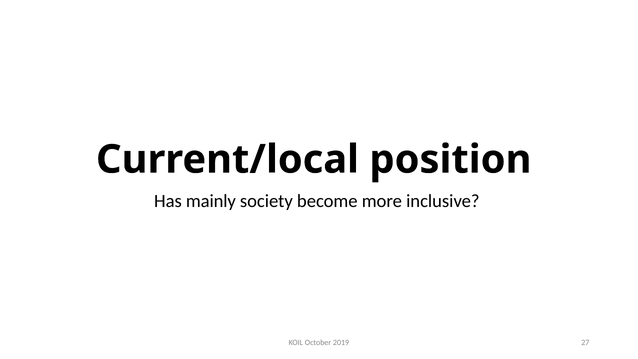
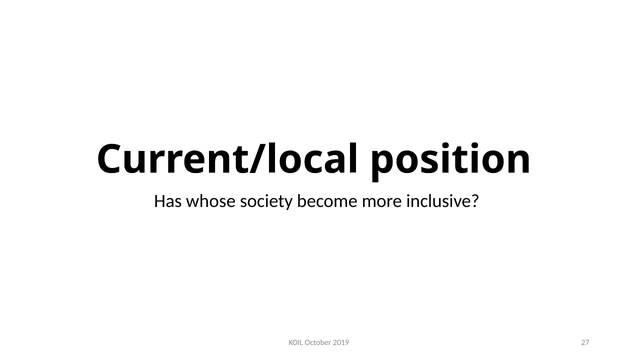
mainly: mainly -> whose
